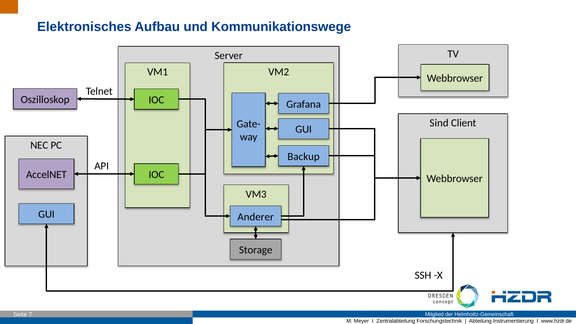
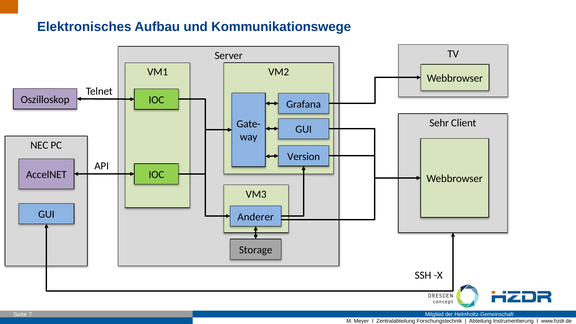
Sind: Sind -> Sehr
Backup: Backup -> Version
